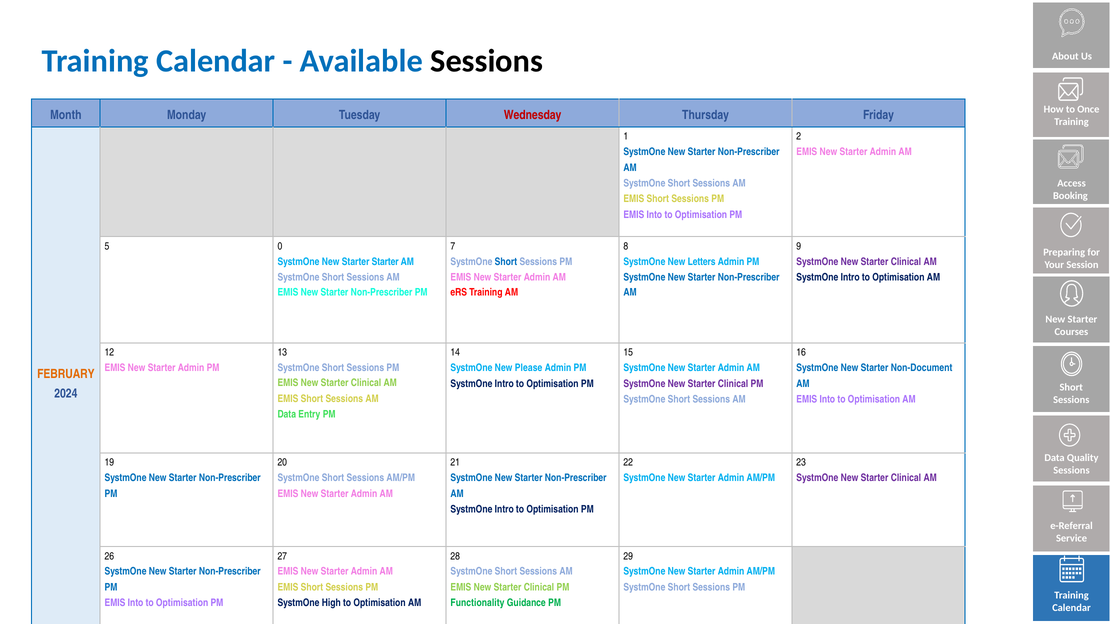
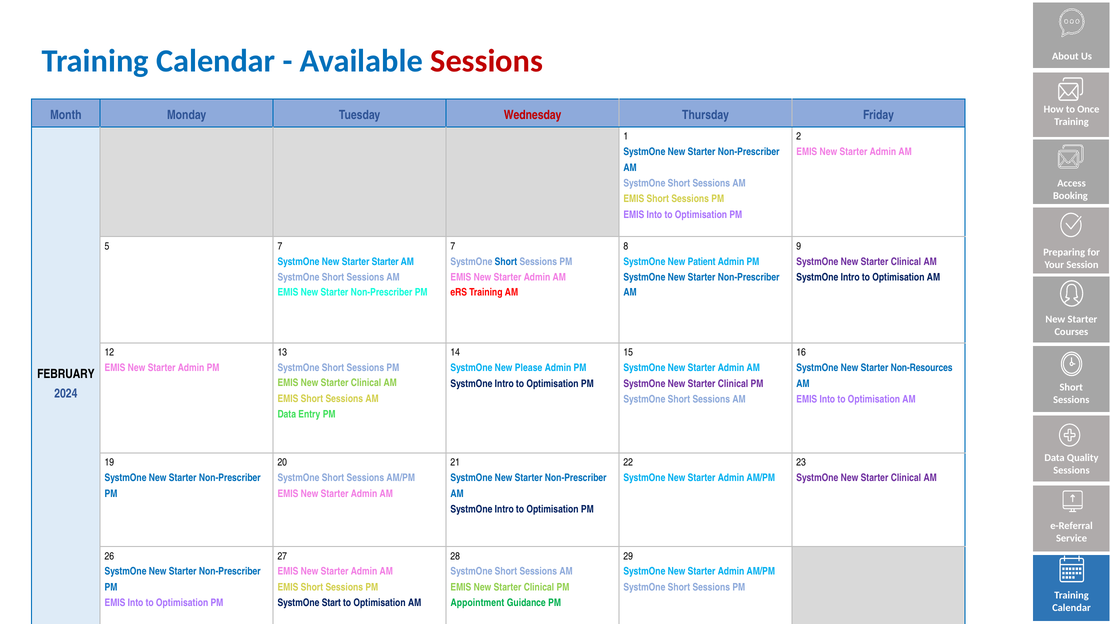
Sessions at (487, 61) colour: black -> red
5 0: 0 -> 7
Letters: Letters -> Patient
Non-Document: Non-Document -> Non-Resources
FEBRUARY colour: orange -> black
High: High -> Start
Functionality: Functionality -> Appointment
